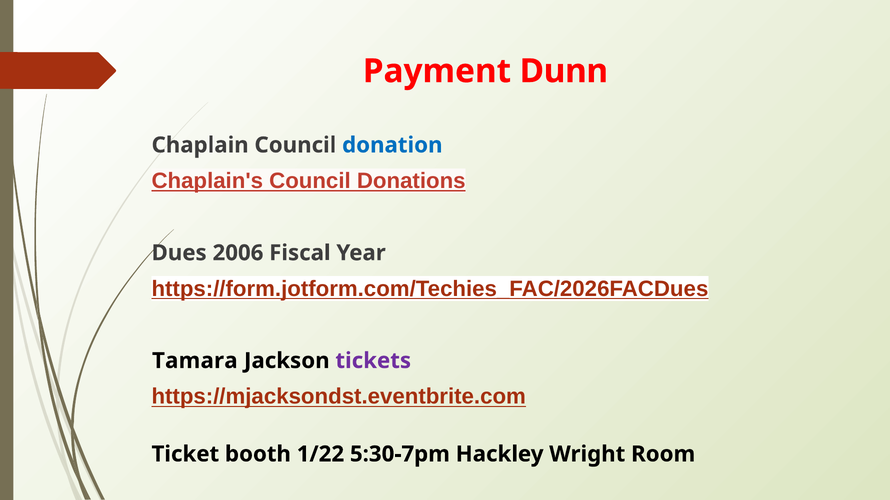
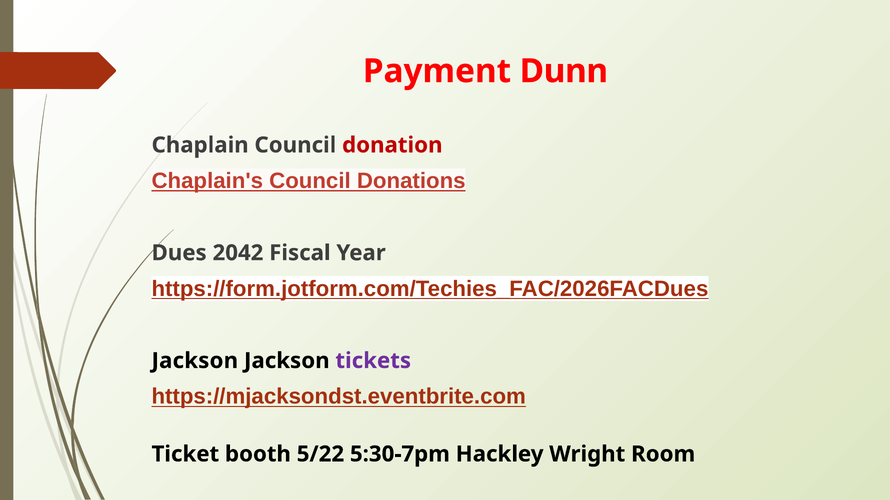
donation colour: blue -> red
2006: 2006 -> 2042
Tamara at (195, 361): Tamara -> Jackson
1/22: 1/22 -> 5/22
